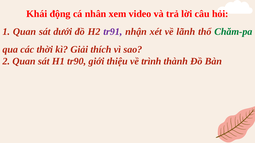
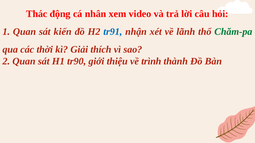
Khái: Khái -> Thác
dưới: dưới -> kiến
tr91 colour: purple -> blue
